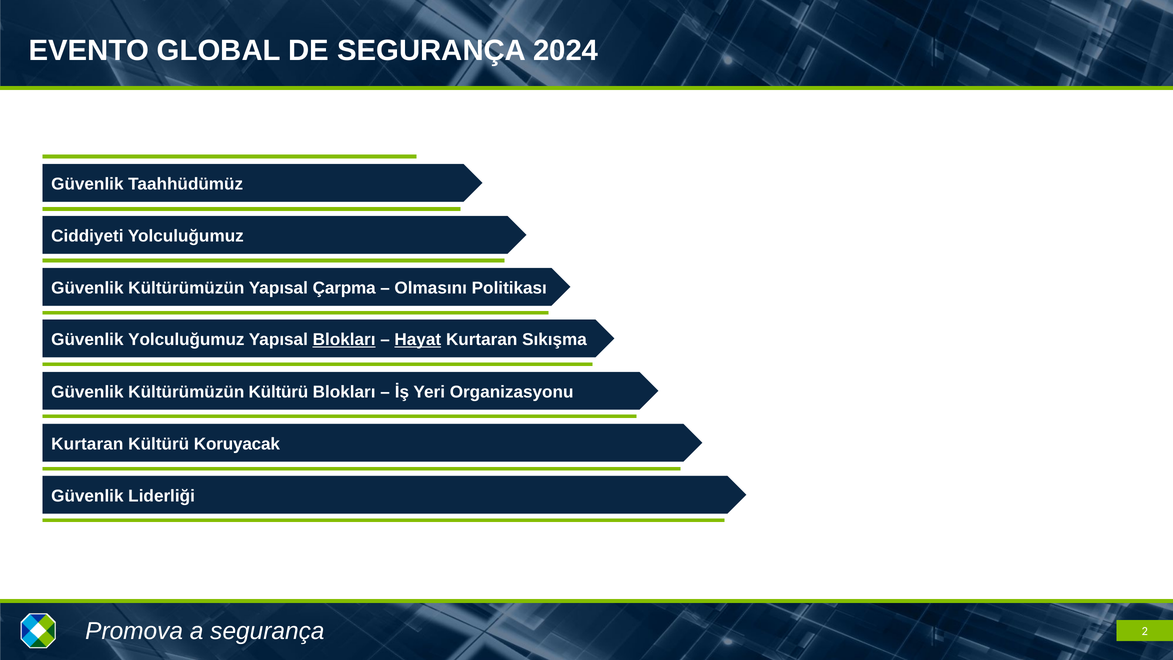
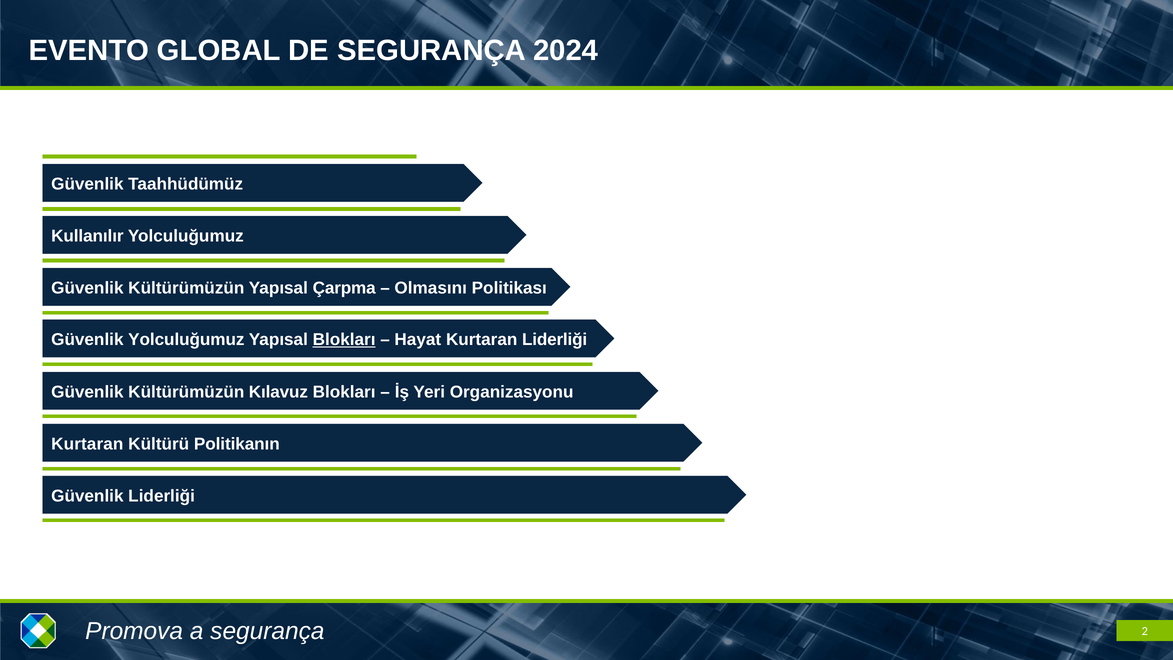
Ciddiyeti: Ciddiyeti -> Kullanılır
Hayat underline: present -> none
Kurtaran Sıkışma: Sıkışma -> Liderliği
Kültürümüzün Kültürü: Kültürü -> Kılavuz
Koruyacak: Koruyacak -> Politikanın
